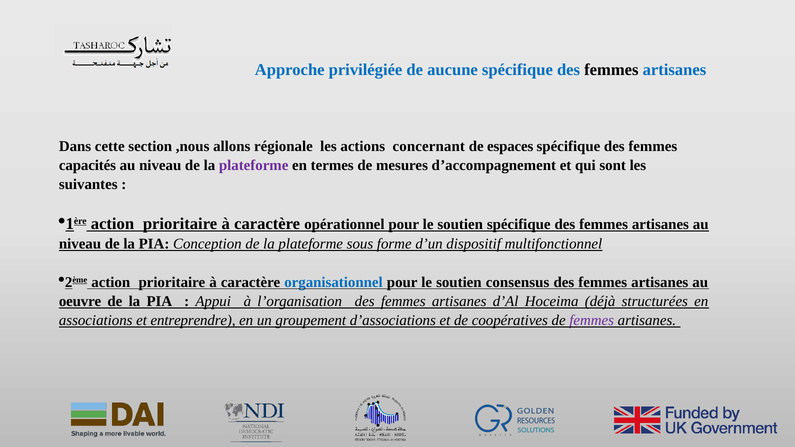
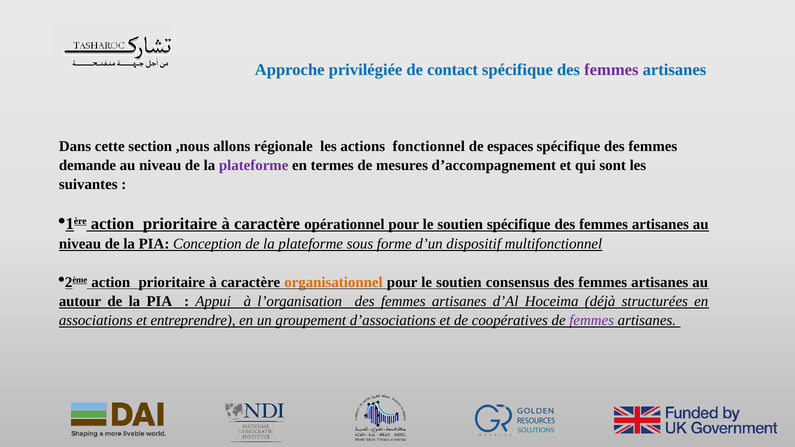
aucune: aucune -> contact
femmes at (611, 70) colour: black -> purple
concernant: concernant -> fonctionnel
capacités: capacités -> demande
organisationnel colour: blue -> orange
oeuvre: oeuvre -> autour
